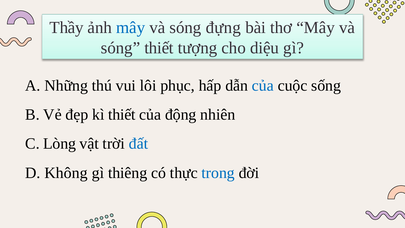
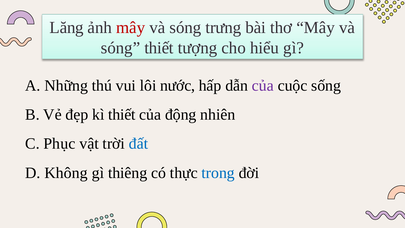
Thầy: Thầy -> Lăng
mây at (131, 28) colour: blue -> red
đựng: đựng -> trưng
diệu: diệu -> hiểu
phục: phục -> nước
của at (263, 85) colour: blue -> purple
Lòng: Lòng -> Phục
